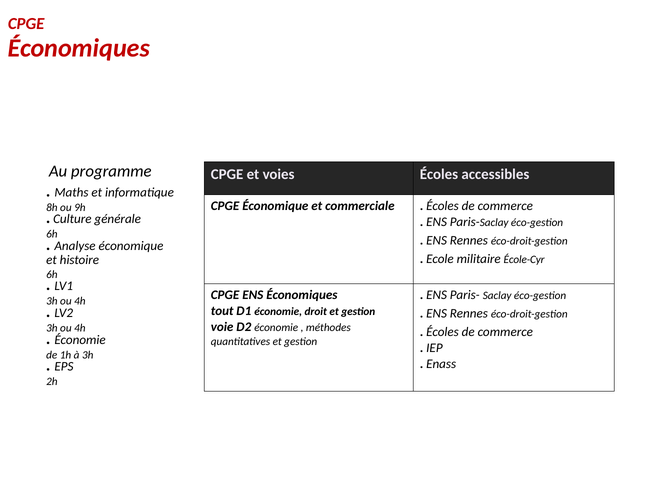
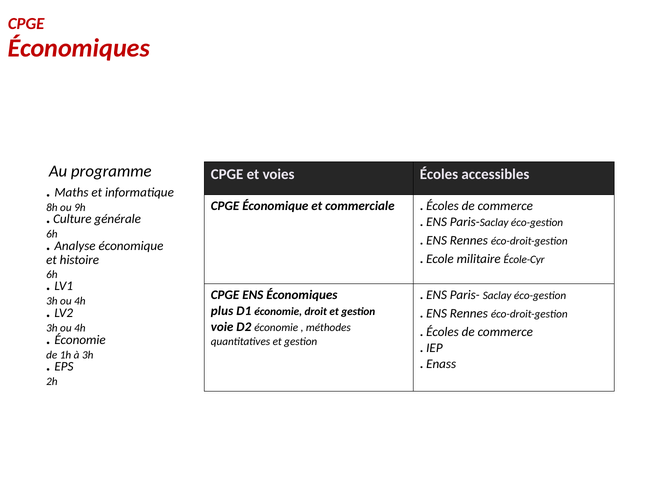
tout: tout -> plus
